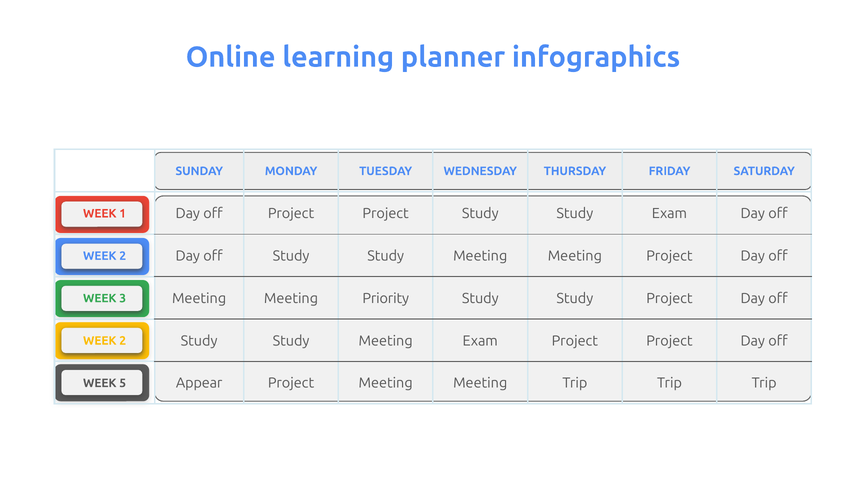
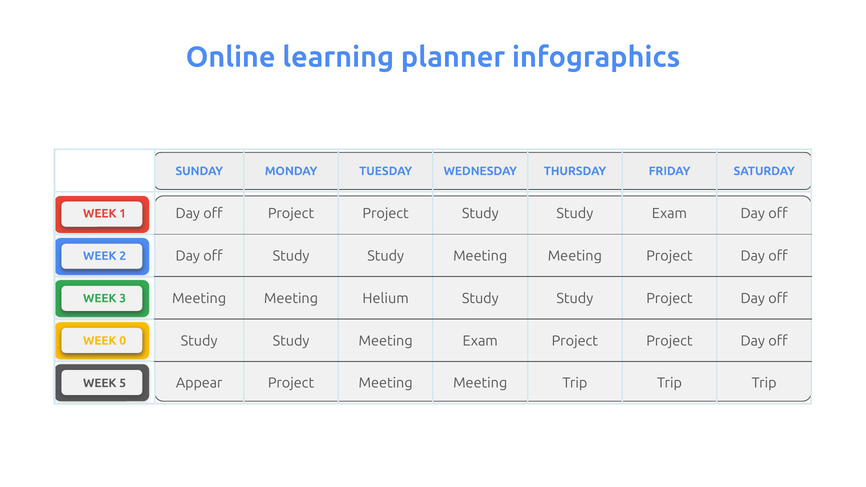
Priority: Priority -> Helium
2 at (123, 341): 2 -> 0
